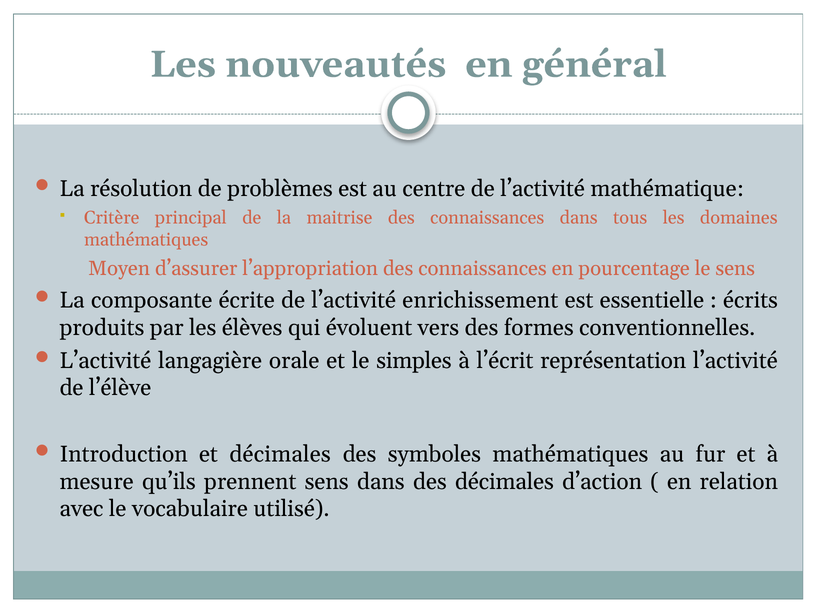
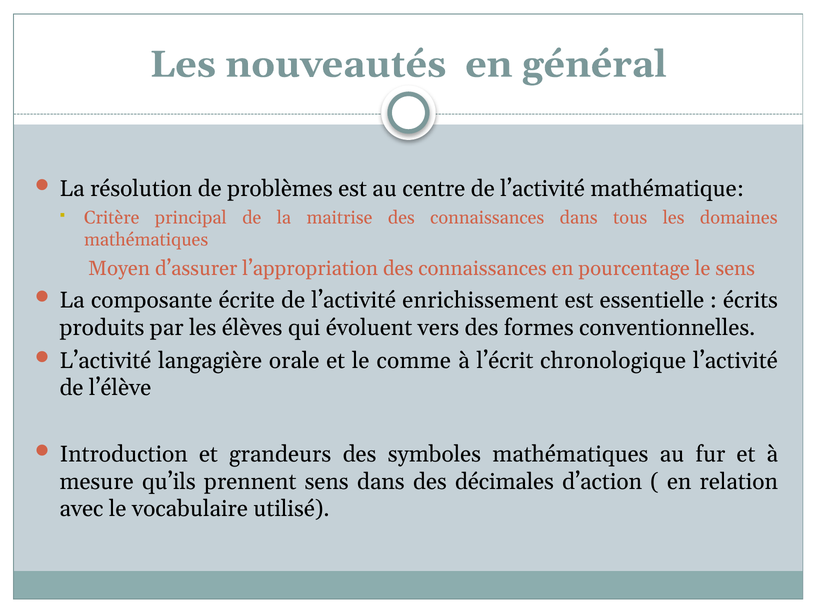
simples: simples -> comme
représentation: représentation -> chronologique
et décimales: décimales -> grandeurs
